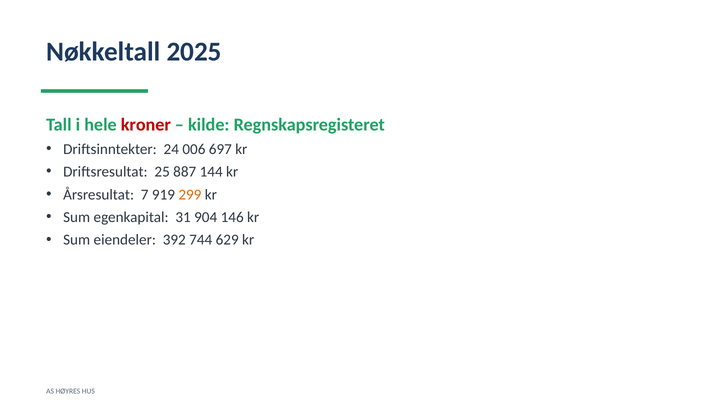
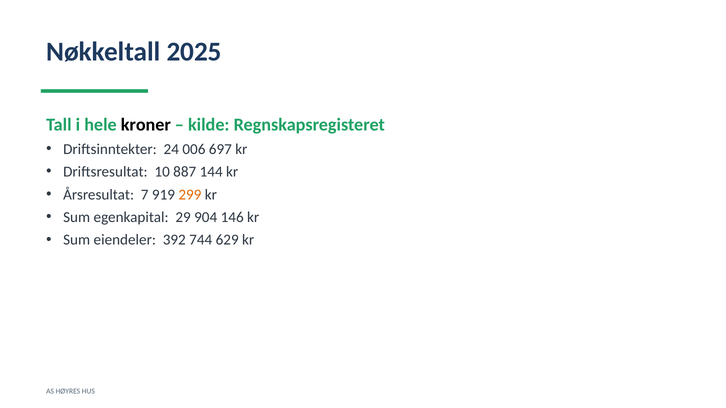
kroner colour: red -> black
25: 25 -> 10
31: 31 -> 29
